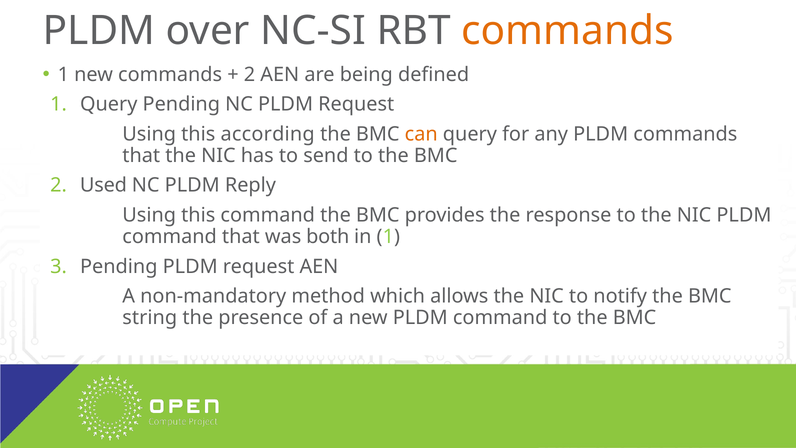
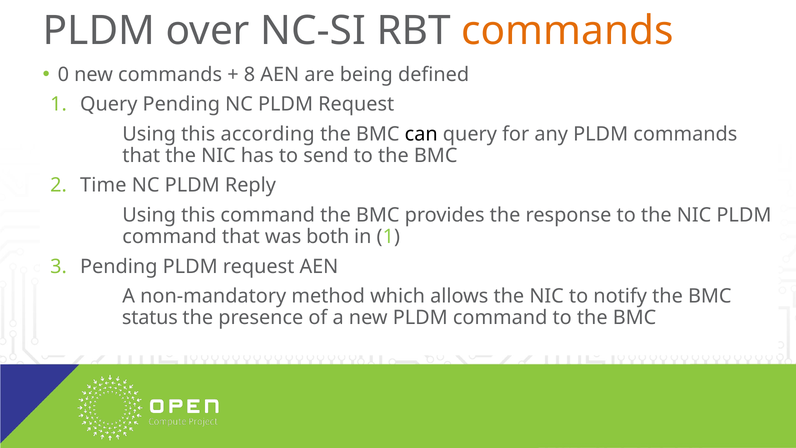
1 at (63, 74): 1 -> 0
2 at (250, 74): 2 -> 8
can colour: orange -> black
Used: Used -> Time
string: string -> status
